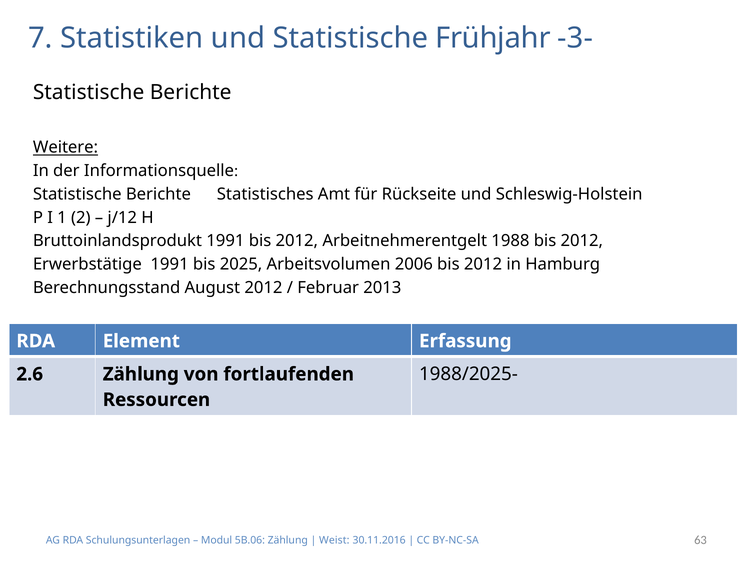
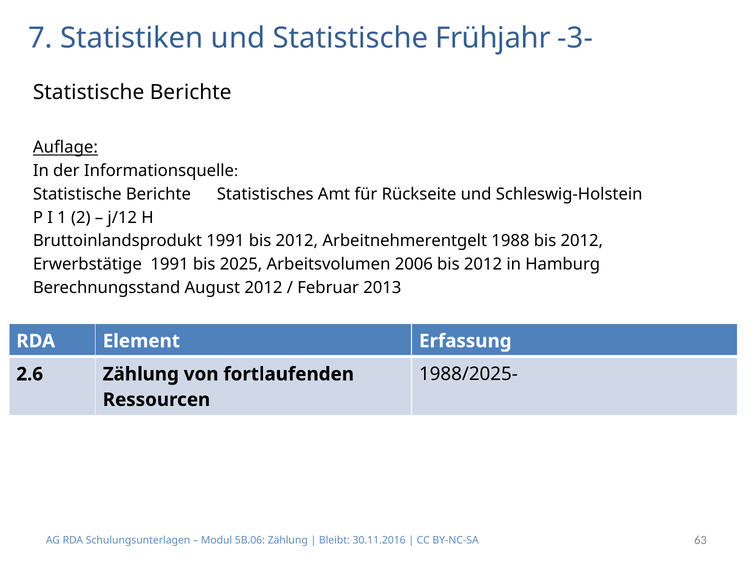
Weitere: Weitere -> Auflage
Weist: Weist -> Bleibt
